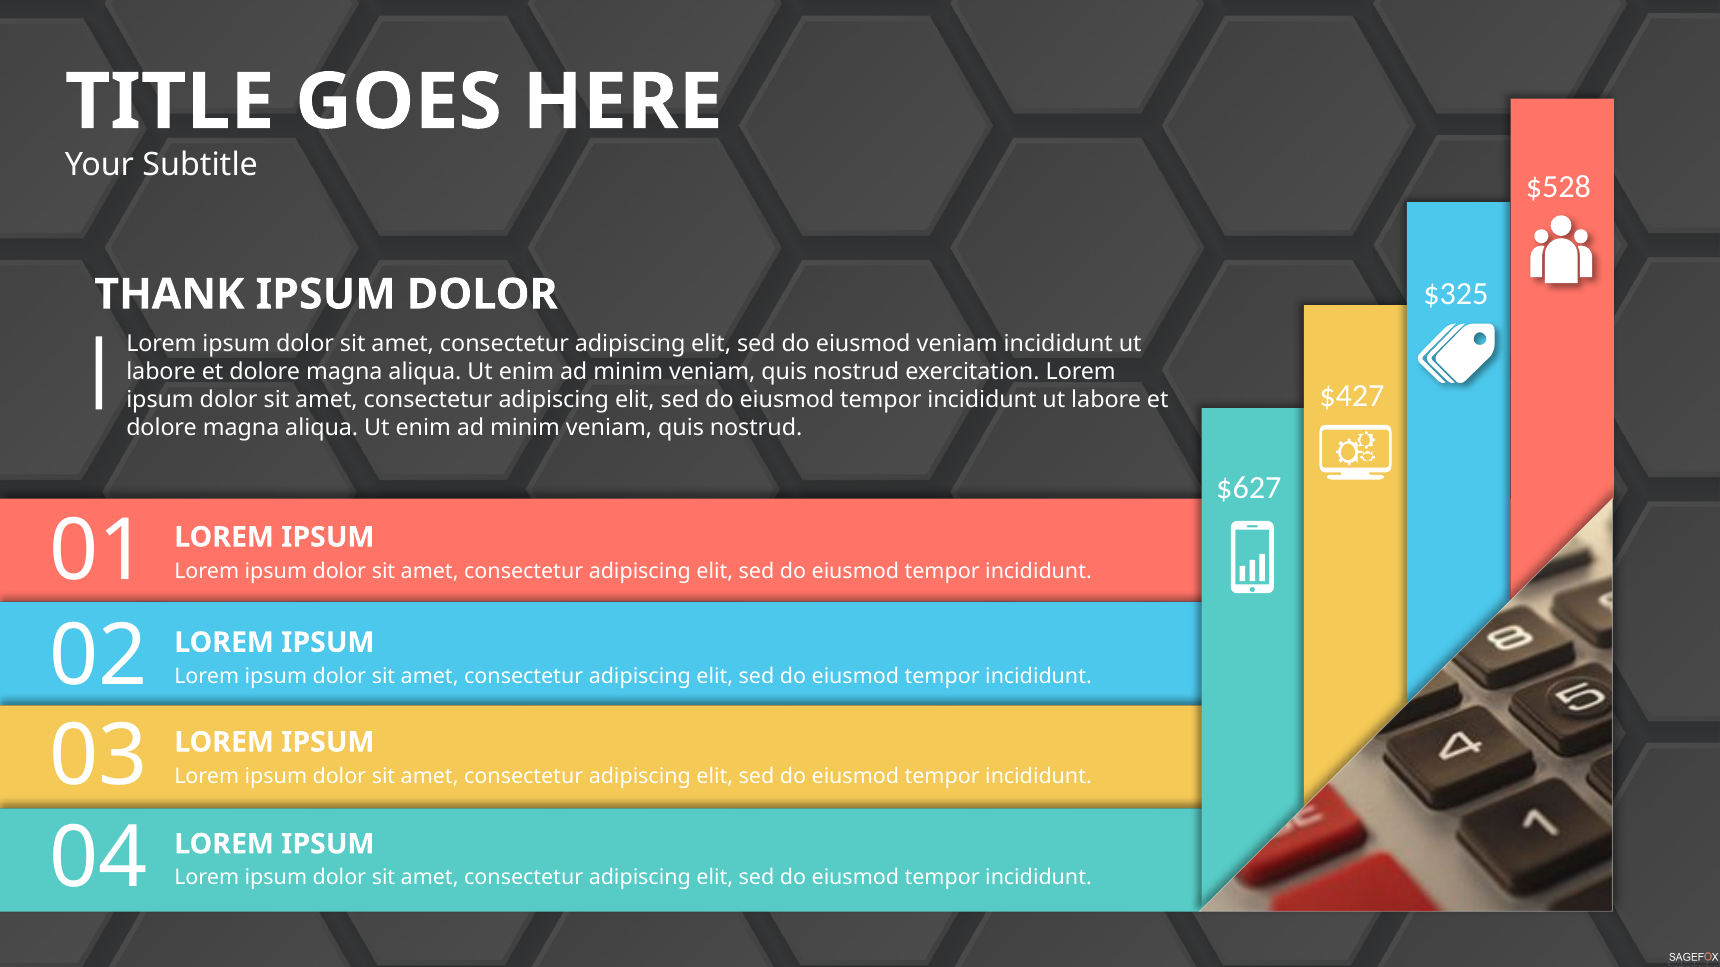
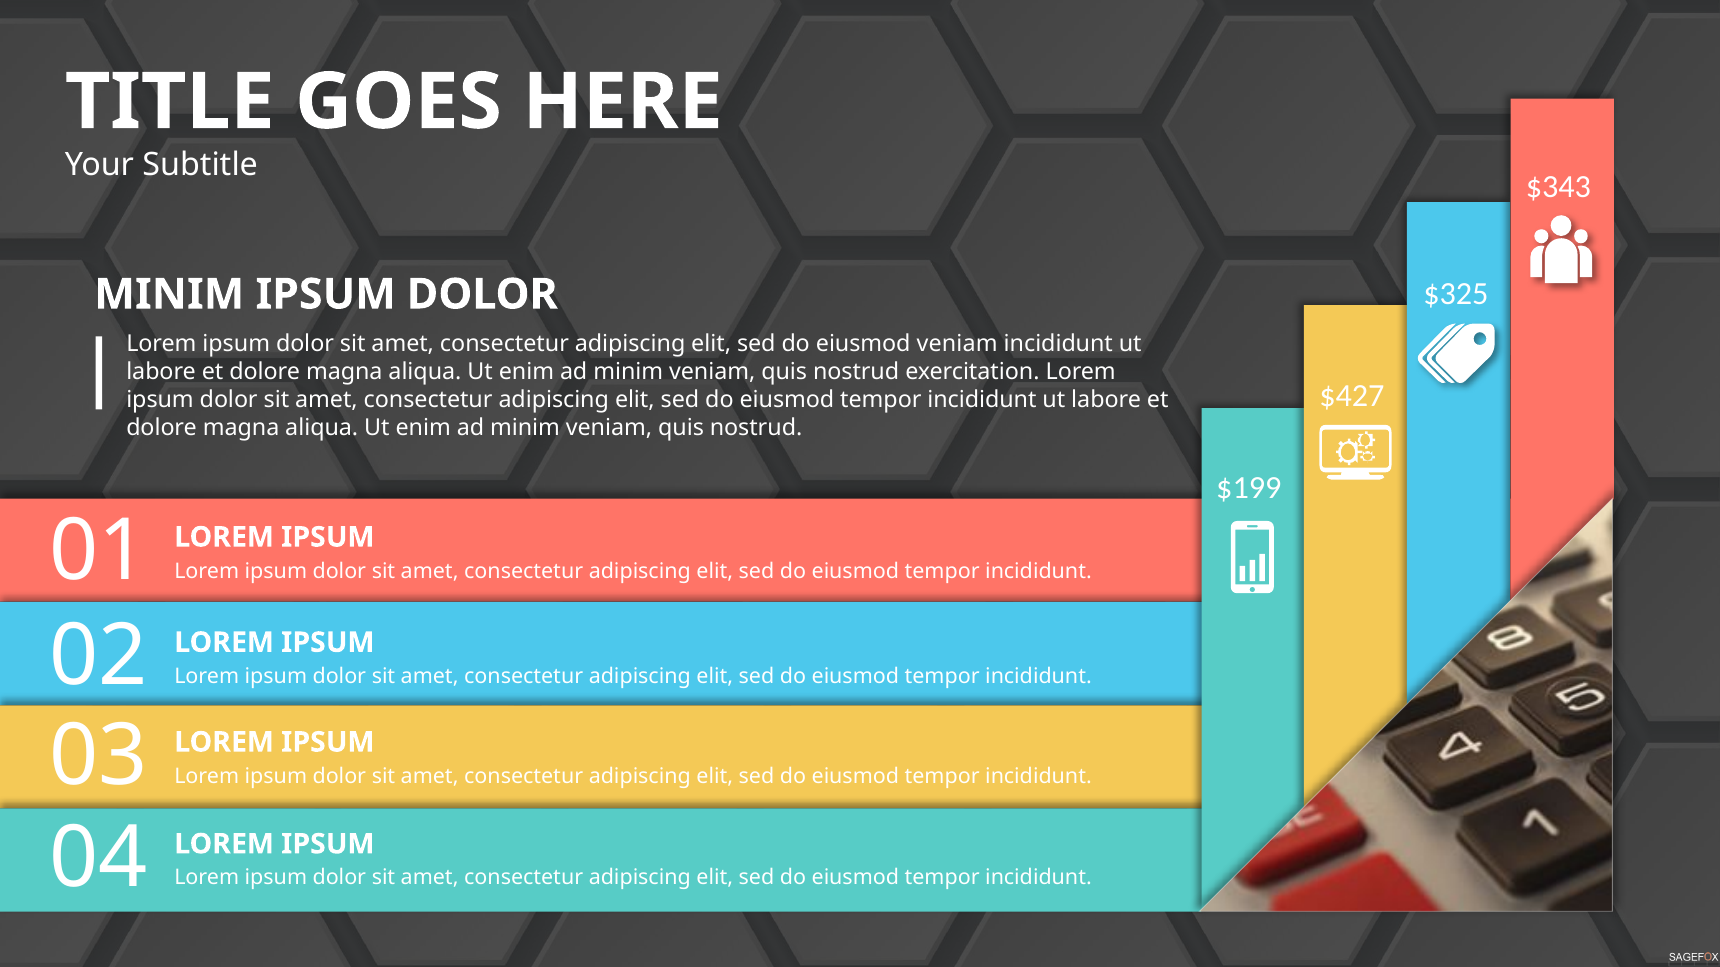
$528: $528 -> $343
THANK at (169, 294): THANK -> MINIM
$627: $627 -> $199
